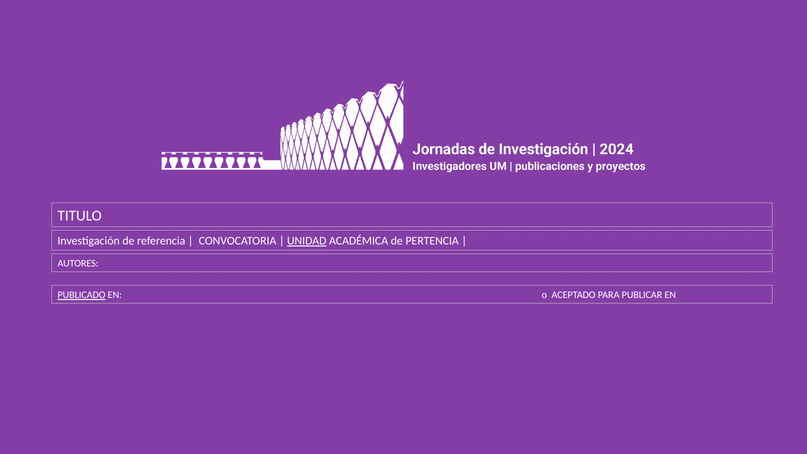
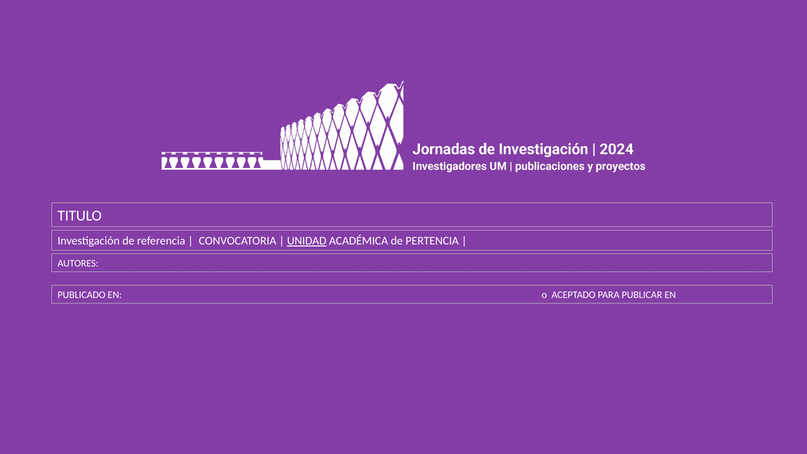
PUBLICADO underline: present -> none
